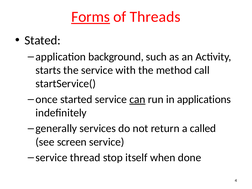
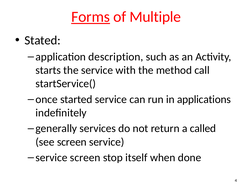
Threads: Threads -> Multiple
background: background -> description
can underline: present -> none
service thread: thread -> screen
